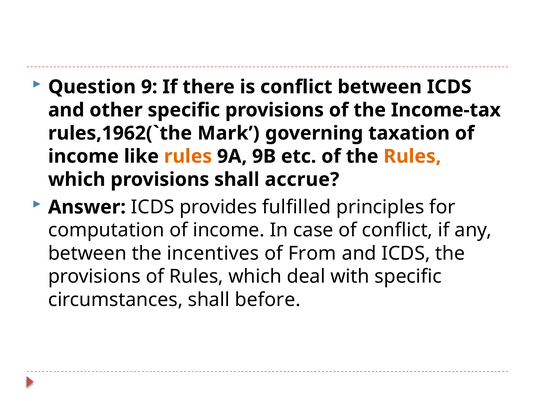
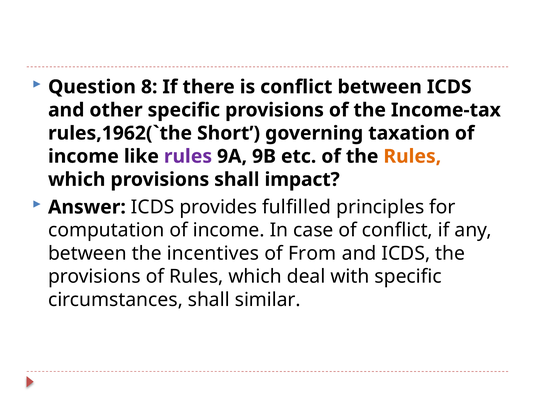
9: 9 -> 8
Mark: Mark -> Short
rules at (188, 156) colour: orange -> purple
accrue: accrue -> impact
before: before -> similar
